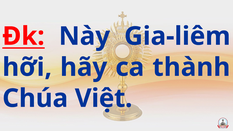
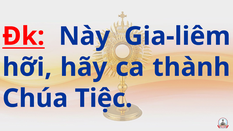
Việt: Việt -> Tiệc
